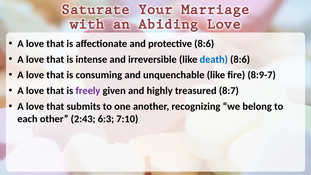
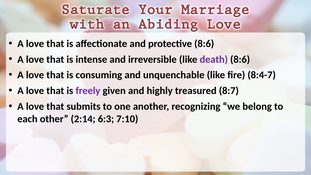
death colour: blue -> purple
8:9-7: 8:9-7 -> 8:4-7
2:43: 2:43 -> 2:14
